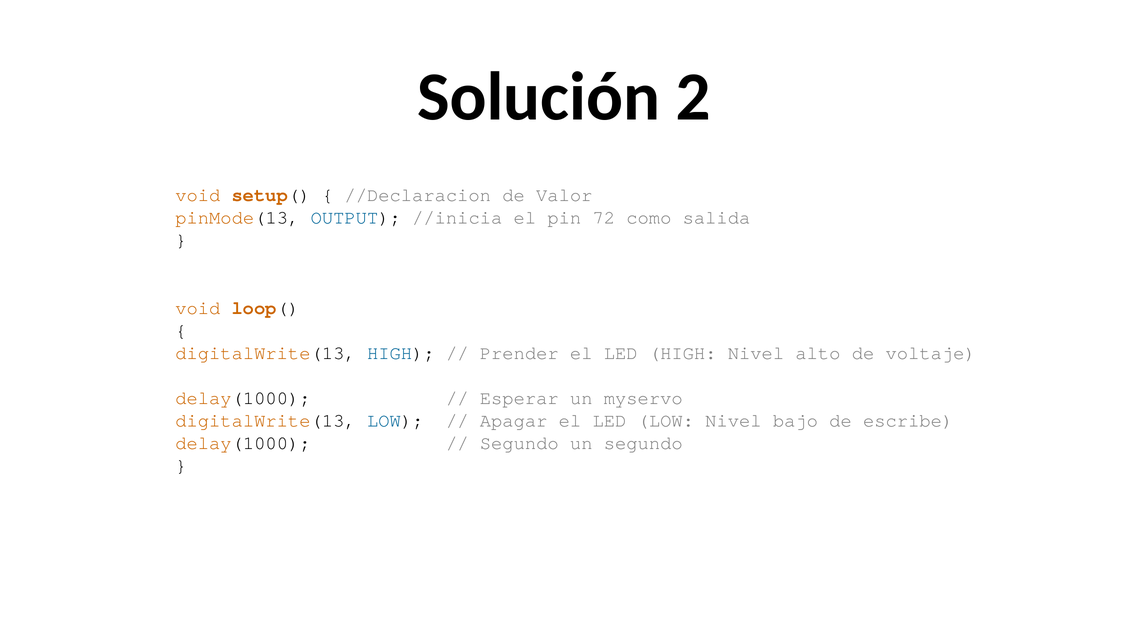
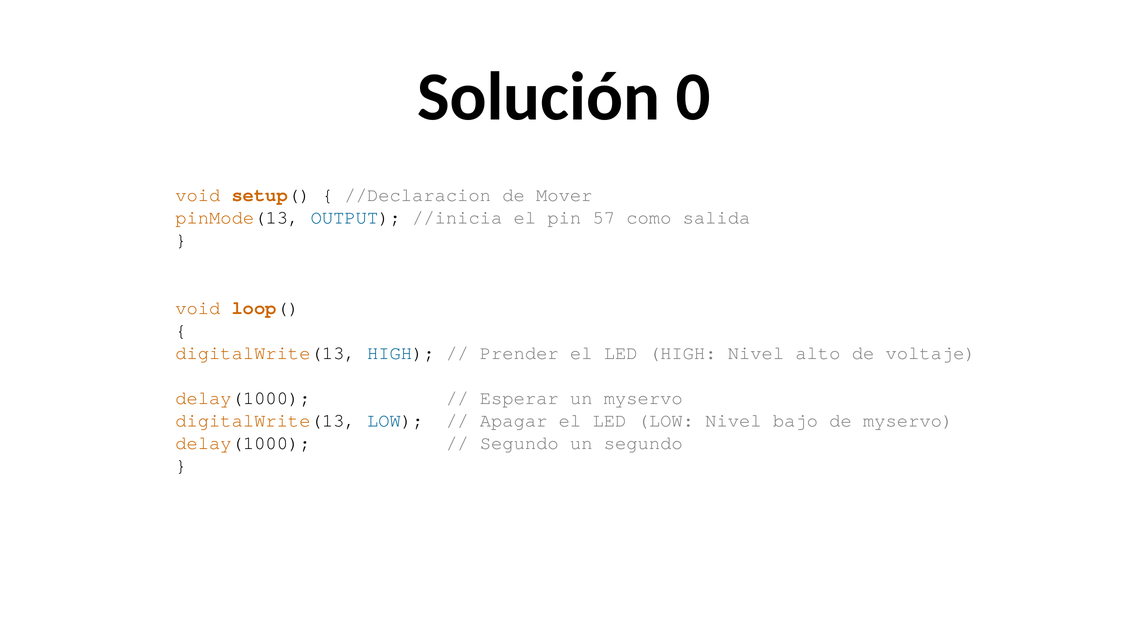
2: 2 -> 0
Valor: Valor -> Mover
72: 72 -> 57
de escribe: escribe -> myservo
